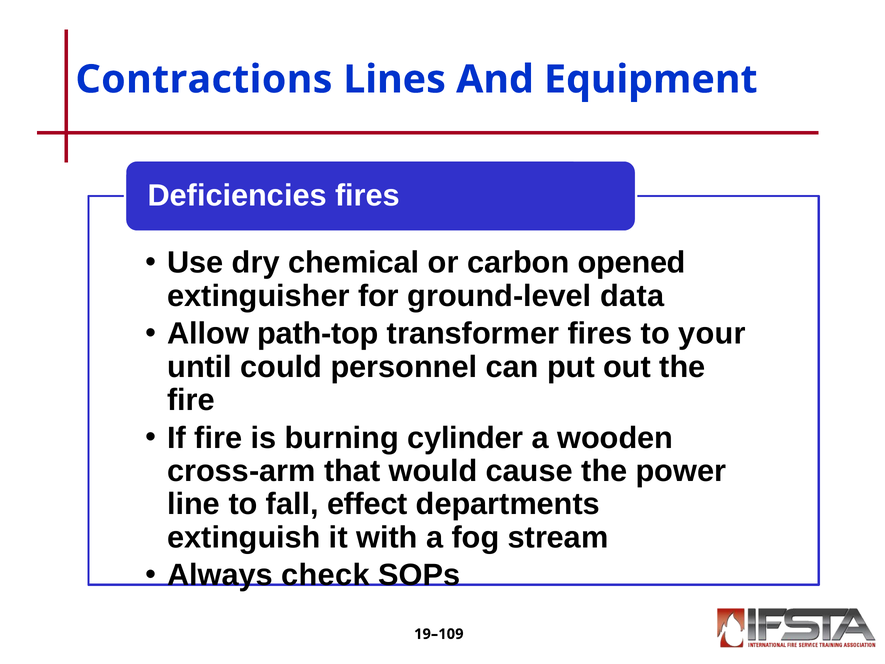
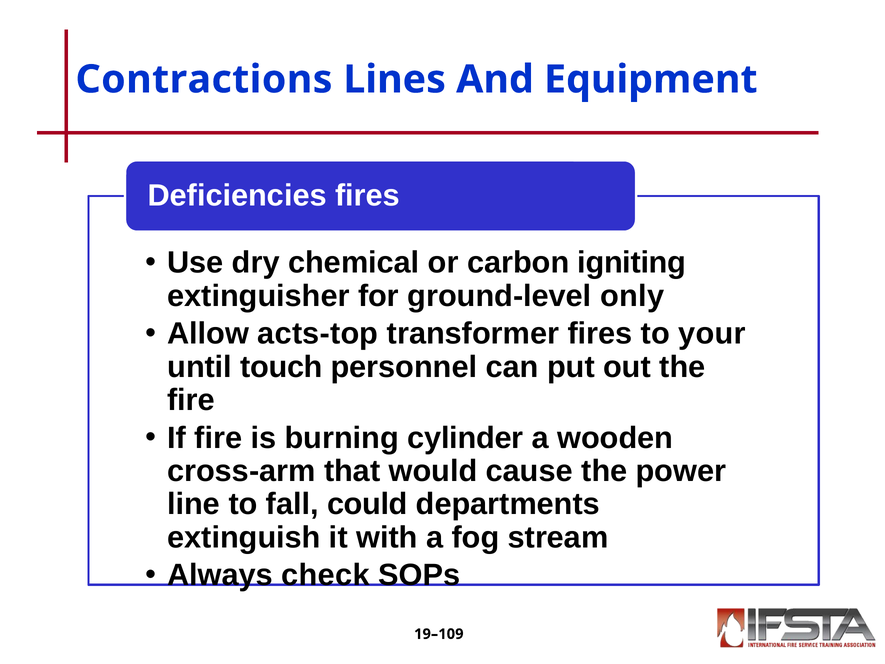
opened: opened -> igniting
data: data -> only
path-top: path-top -> acts-top
could: could -> touch
effect: effect -> could
